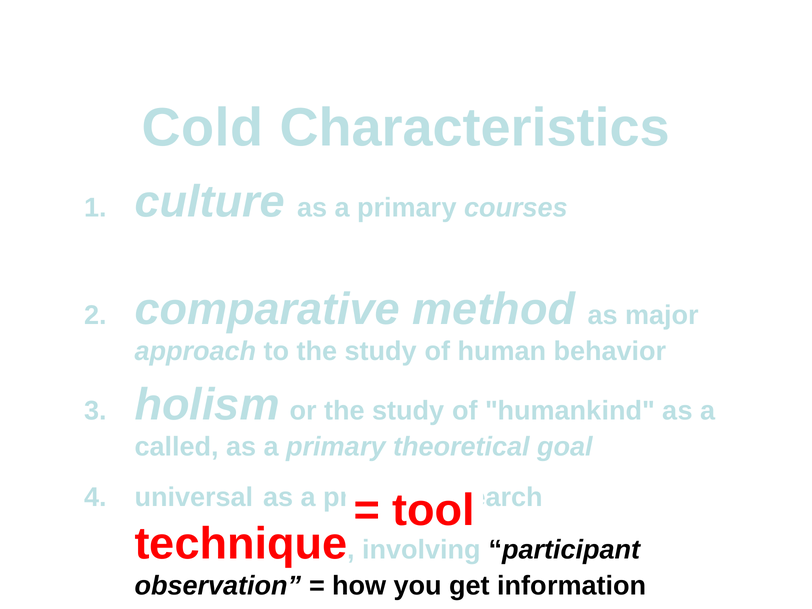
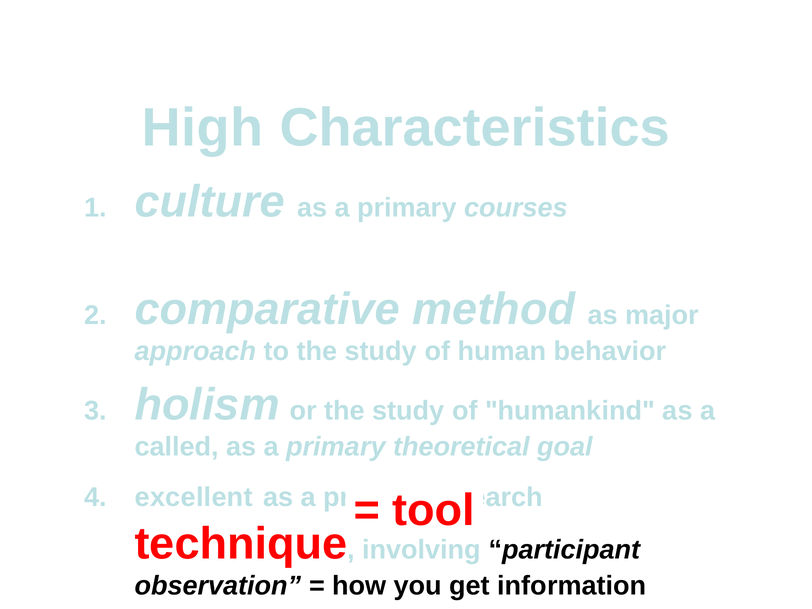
Cold: Cold -> High
universal: universal -> excellent
